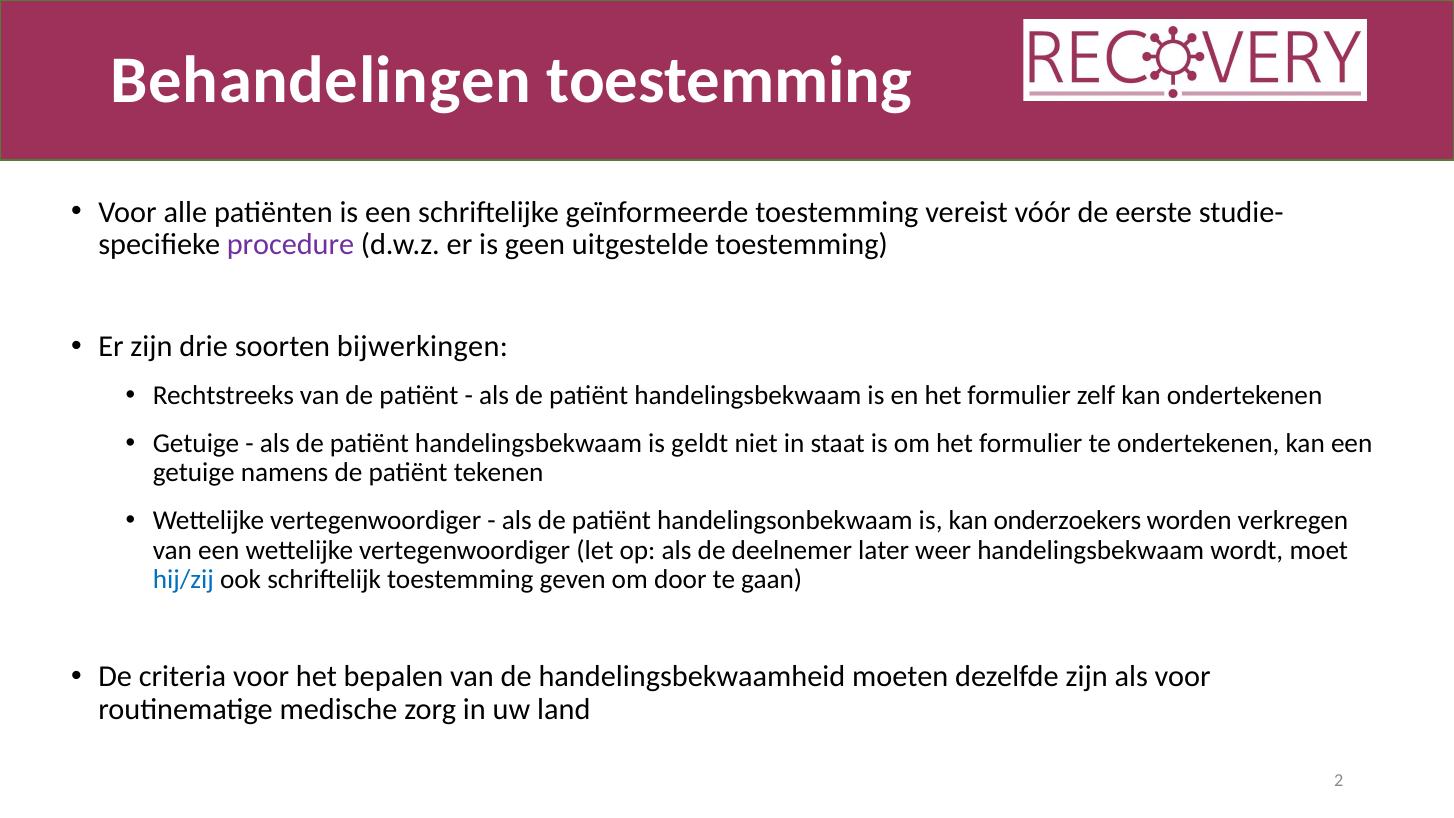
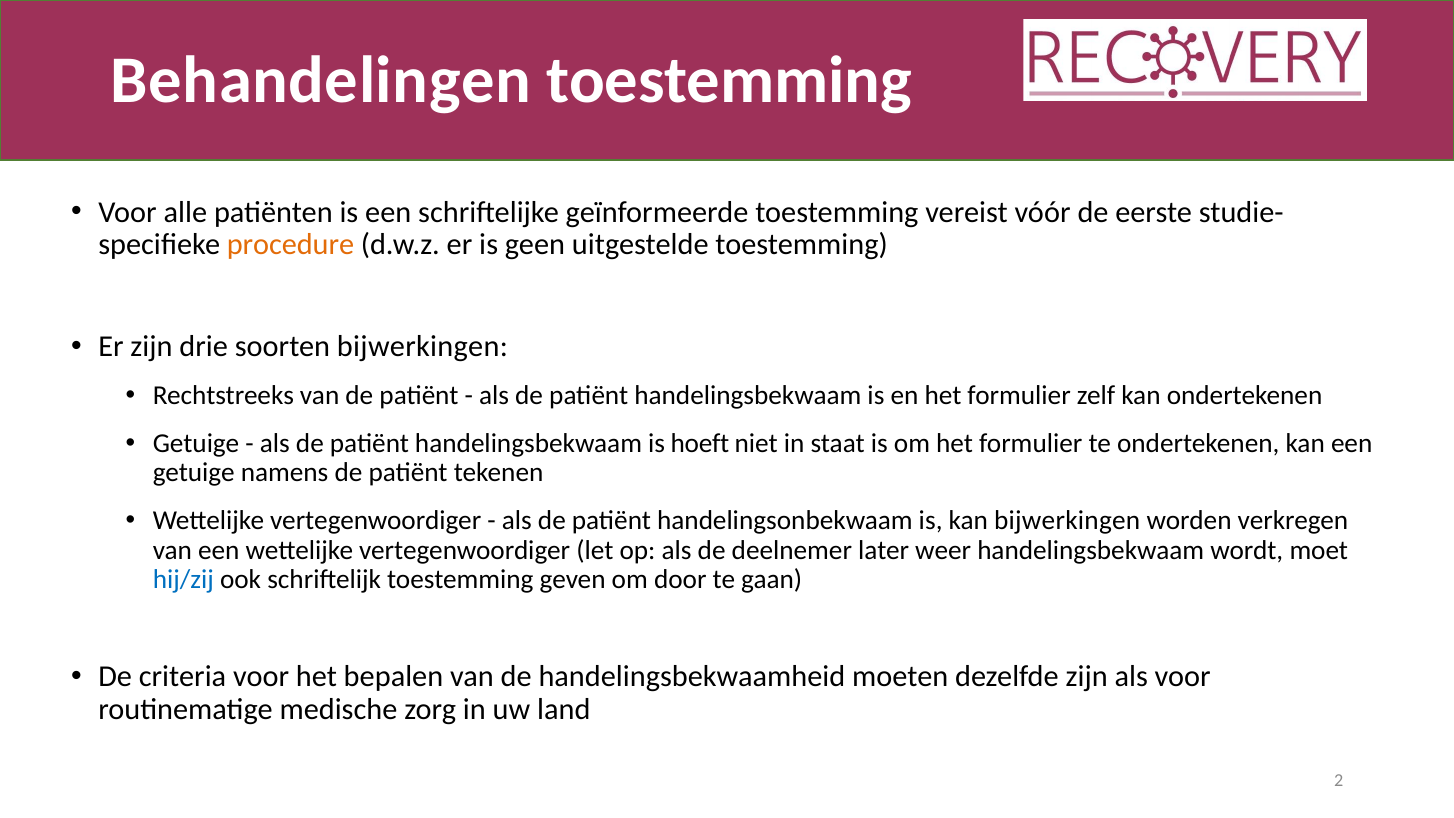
procedure colour: purple -> orange
geldt: geldt -> hoeft
kan onderzoekers: onderzoekers -> bijwerkingen
